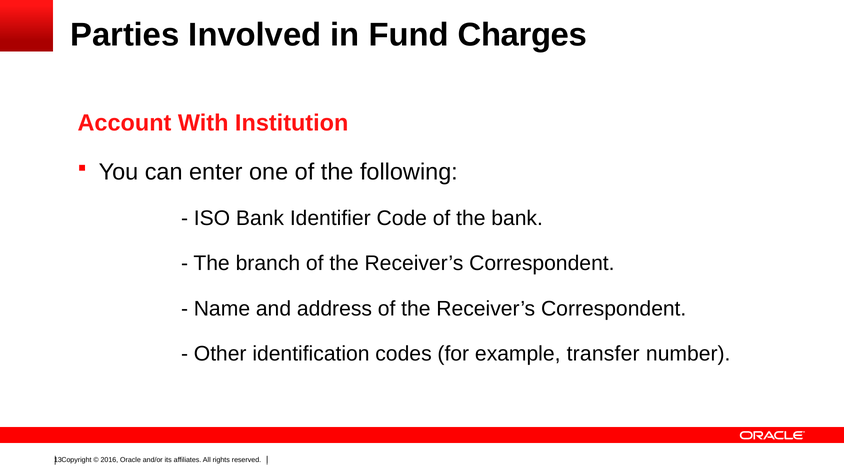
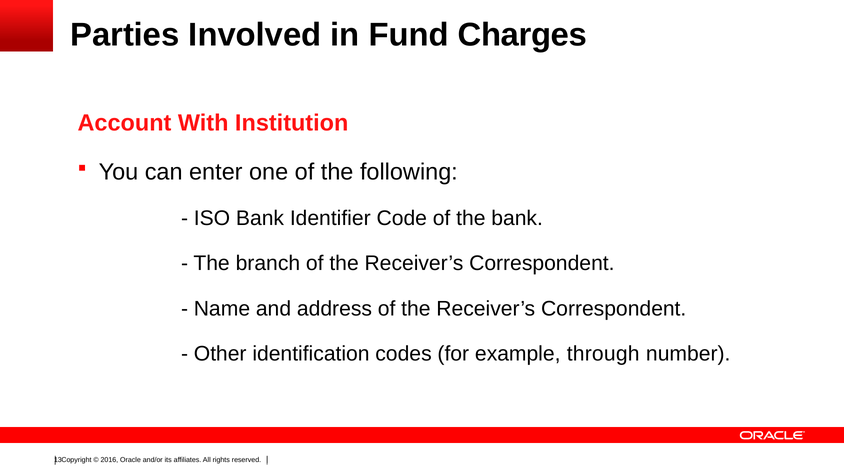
transfer: transfer -> through
